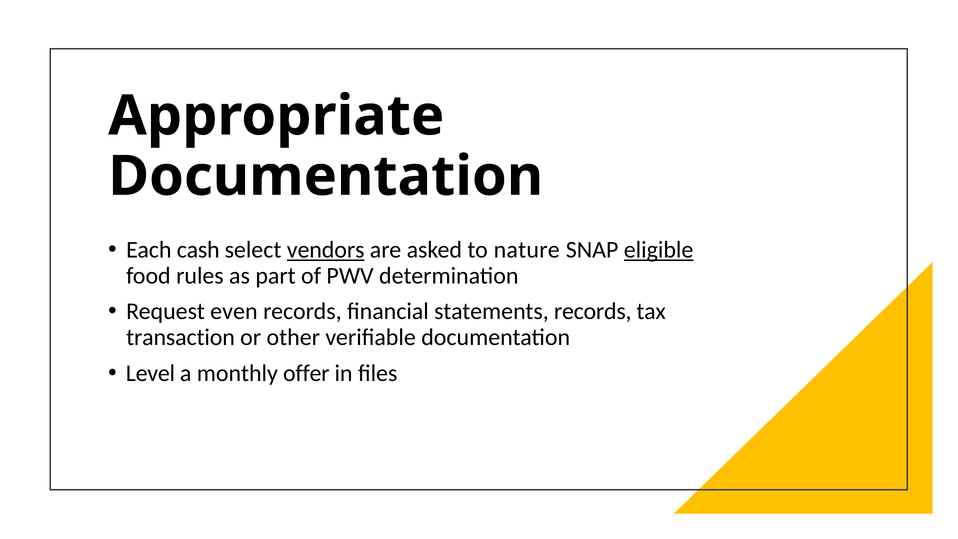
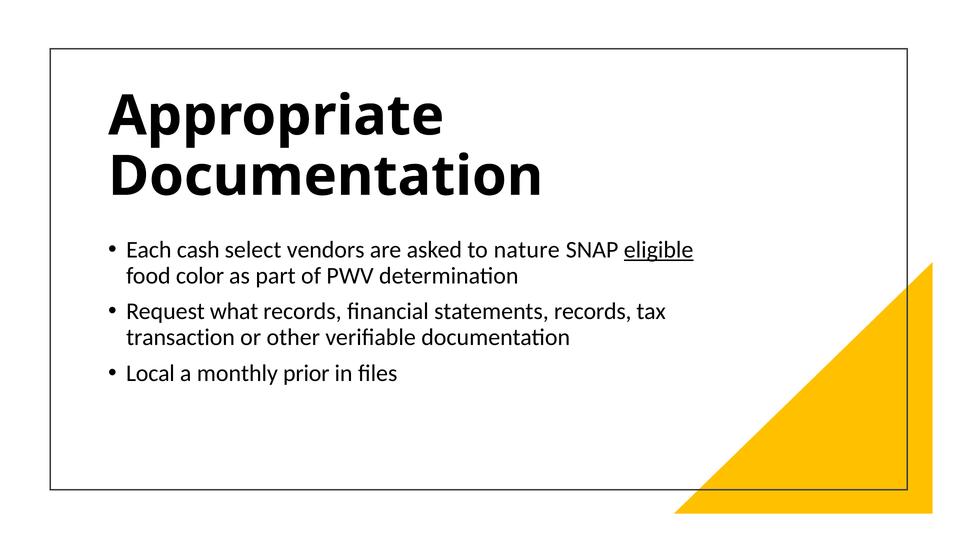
vendors underline: present -> none
rules: rules -> color
even: even -> what
Level: Level -> Local
offer: offer -> prior
